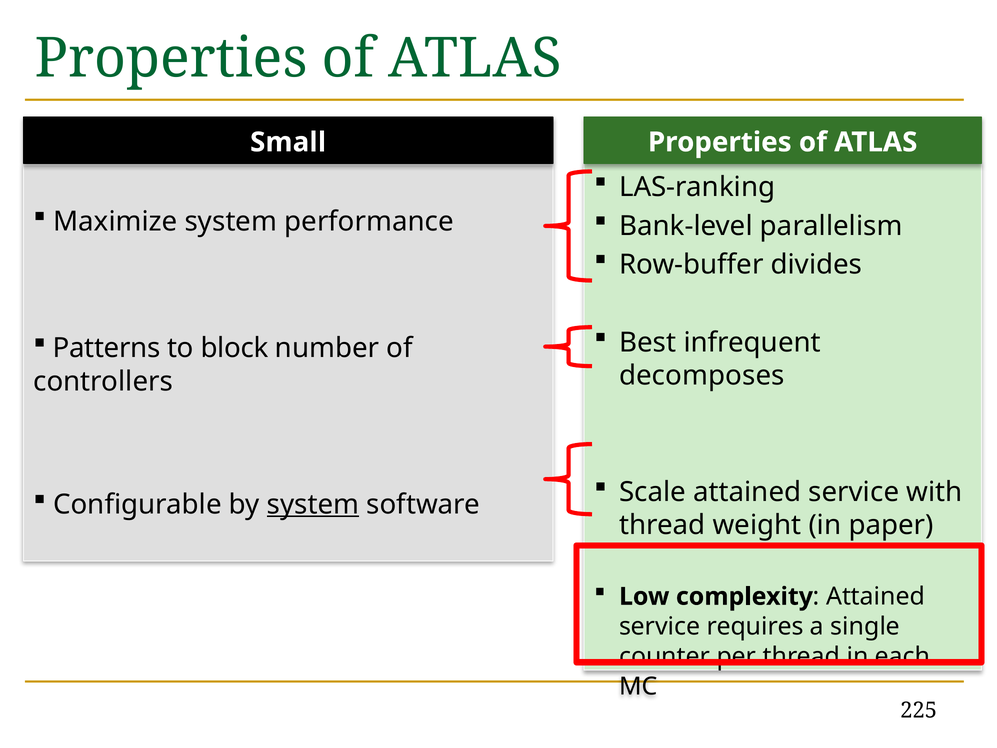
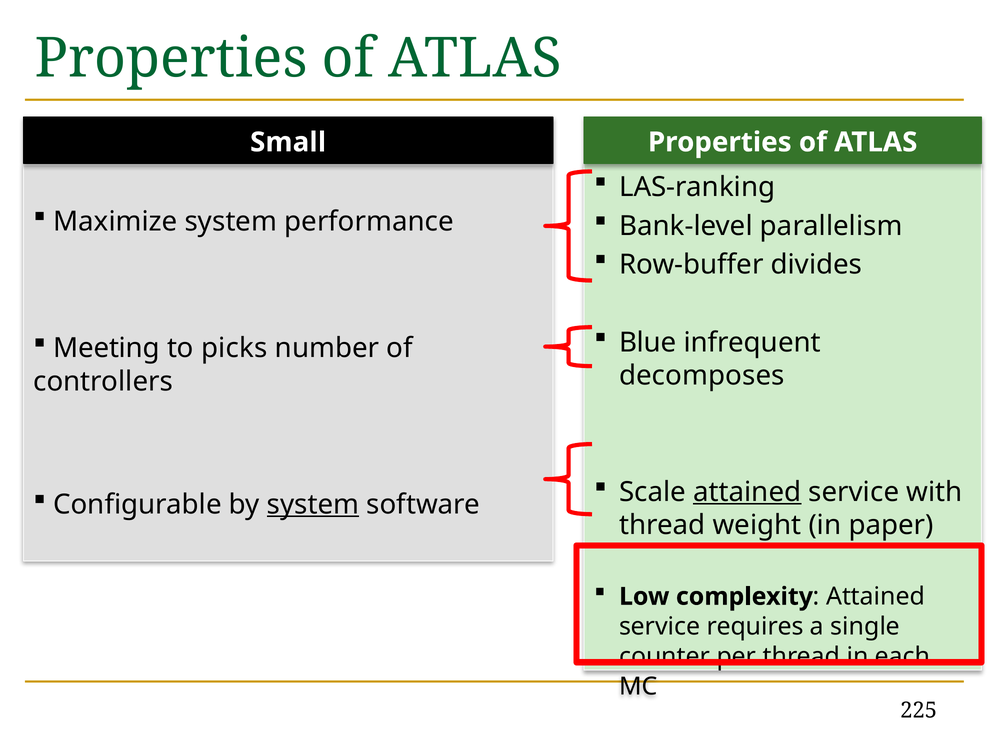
Best: Best -> Blue
Patterns: Patterns -> Meeting
block: block -> picks
attained at (747, 492) underline: none -> present
